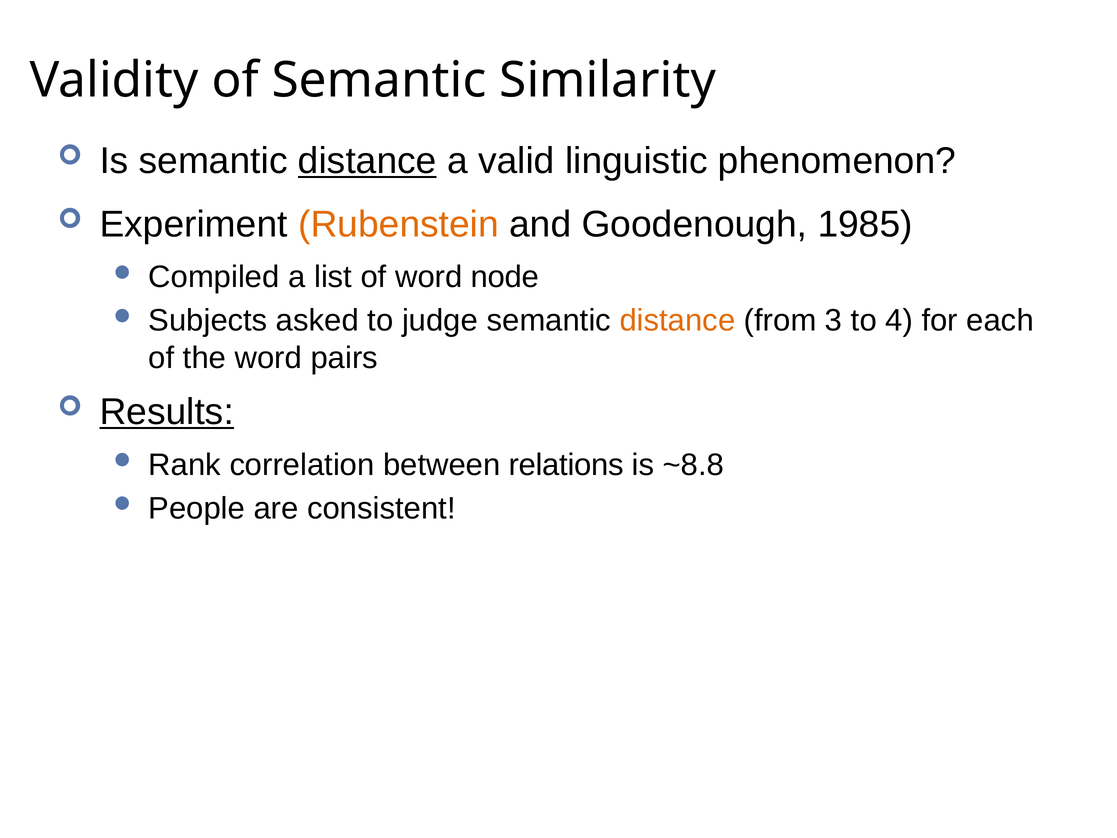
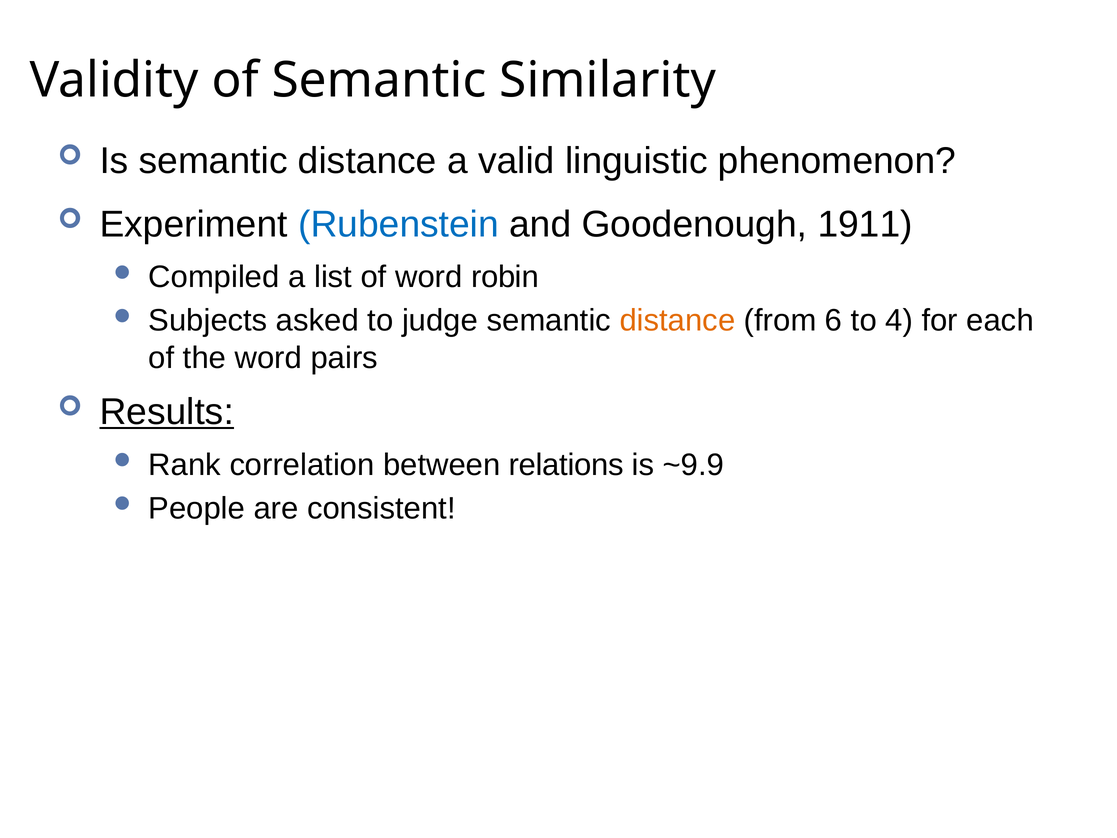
distance at (367, 161) underline: present -> none
Rubenstein colour: orange -> blue
1985: 1985 -> 1911
node: node -> robin
3: 3 -> 6
~8.8: ~8.8 -> ~9.9
